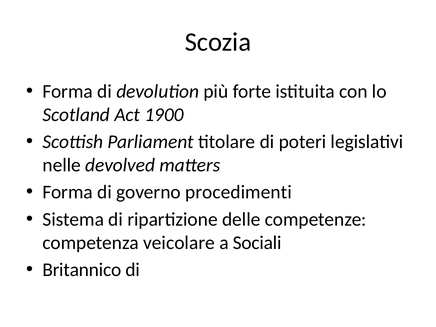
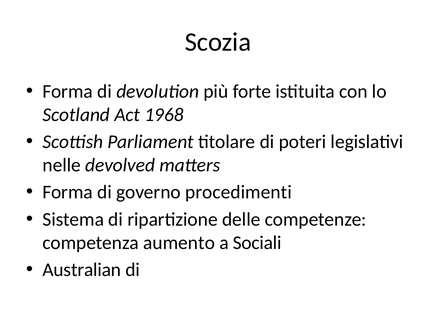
1900: 1900 -> 1968
veicolare: veicolare -> aumento
Britannico: Britannico -> Australian
